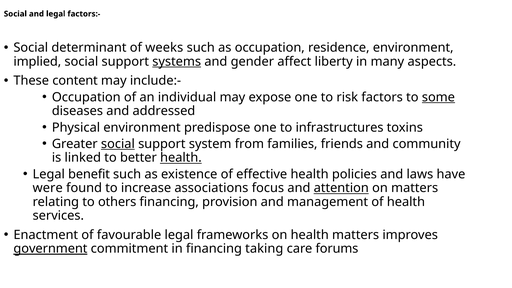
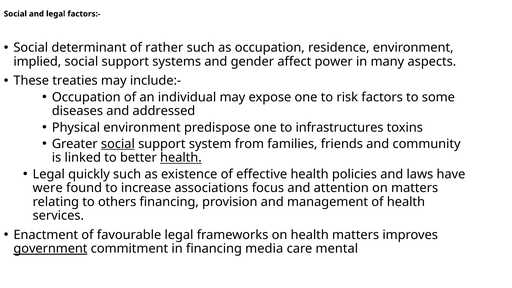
weeks: weeks -> rather
systems underline: present -> none
liberty: liberty -> power
content: content -> treaties
some underline: present -> none
benefit: benefit -> quickly
attention underline: present -> none
taking: taking -> media
forums: forums -> mental
